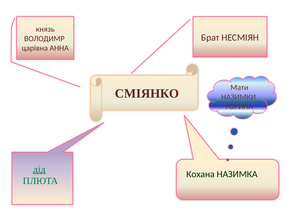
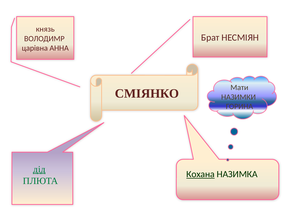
Кохана underline: none -> present
